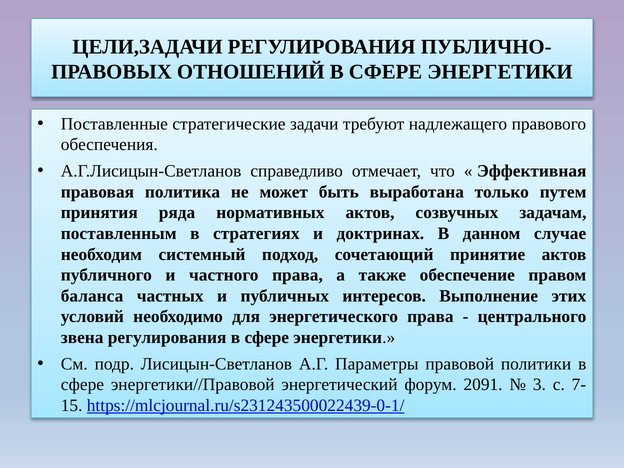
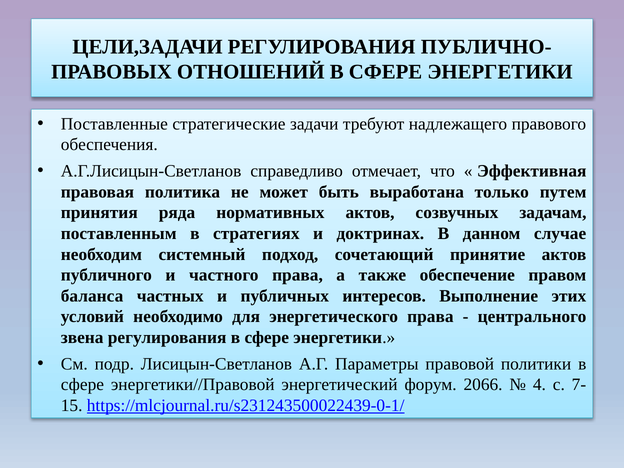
2091: 2091 -> 2066
3: 3 -> 4
